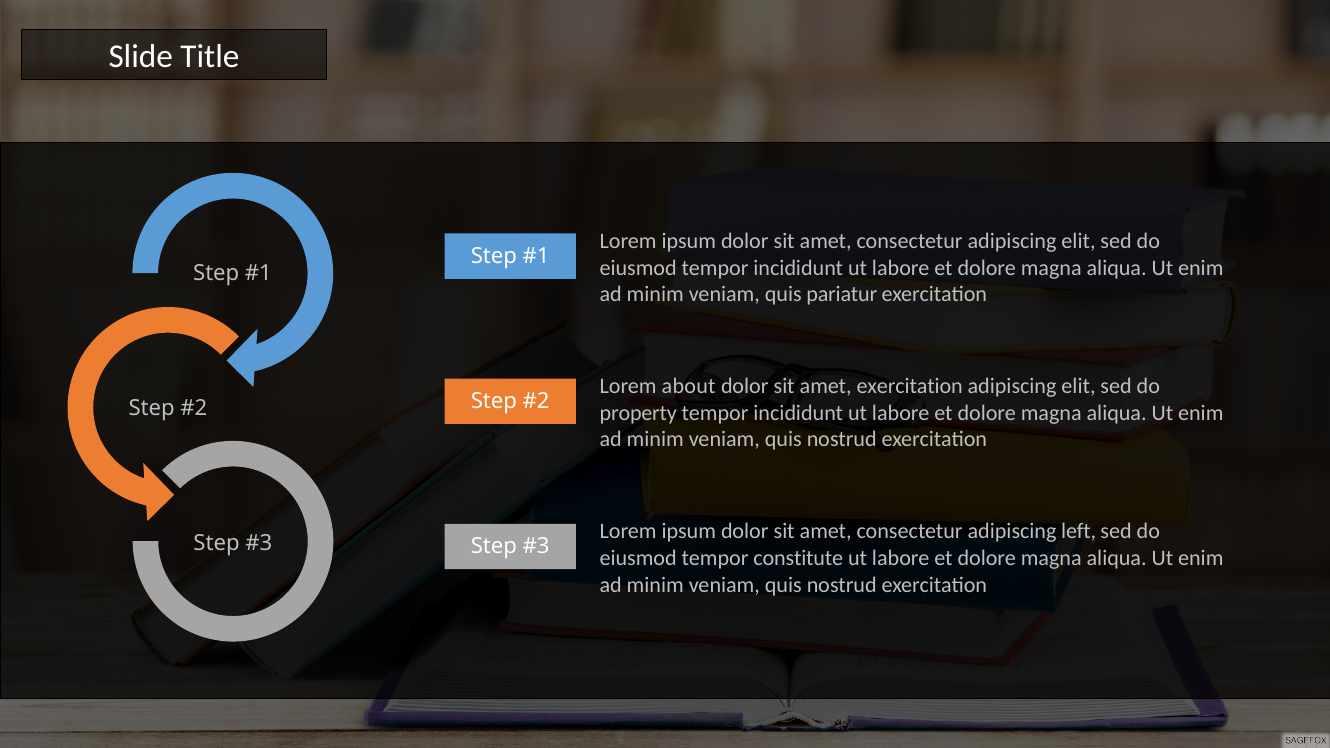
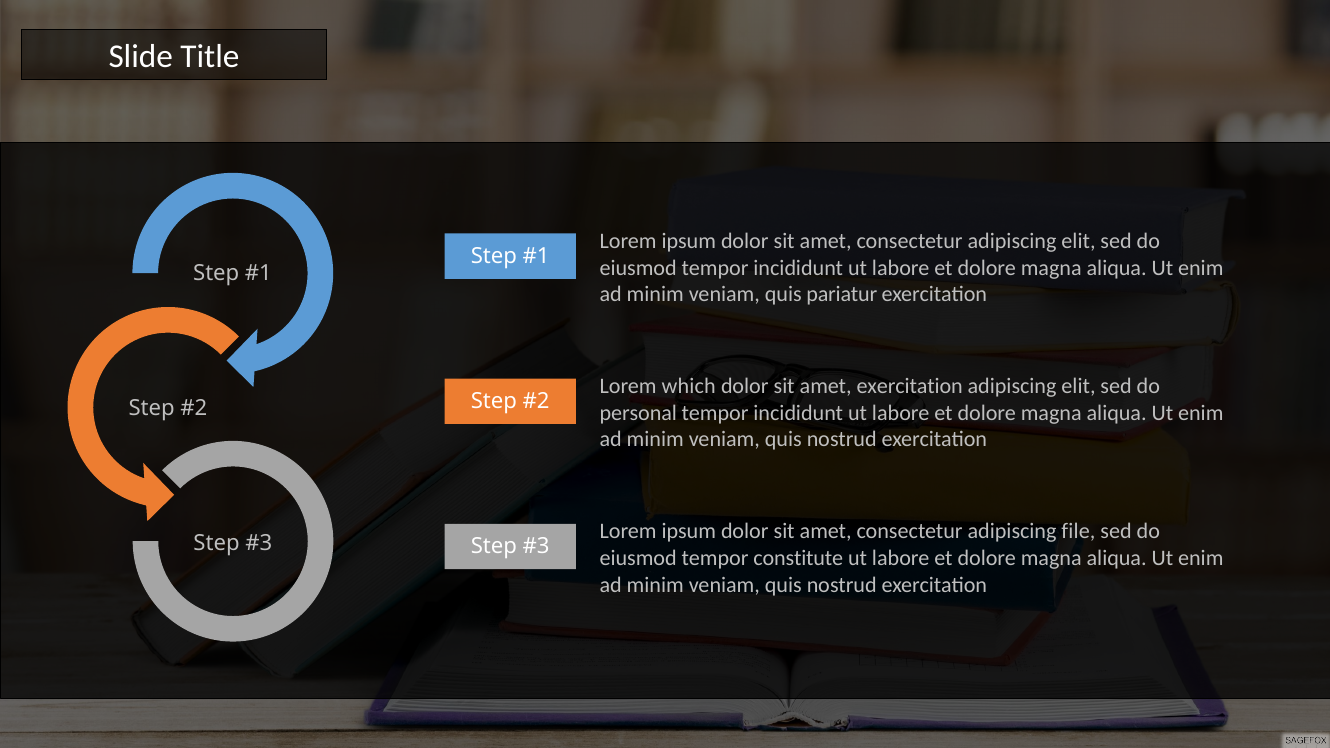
about: about -> which
property: property -> personal
left: left -> file
